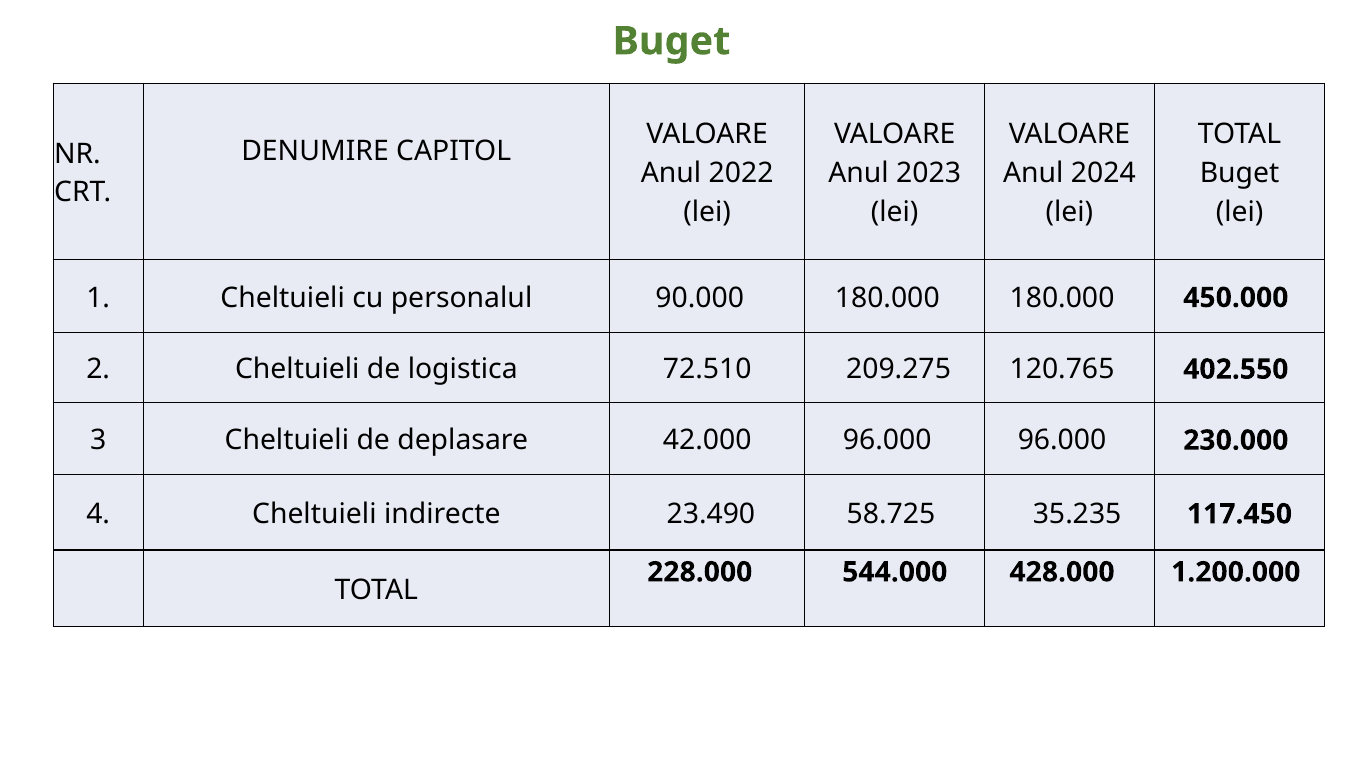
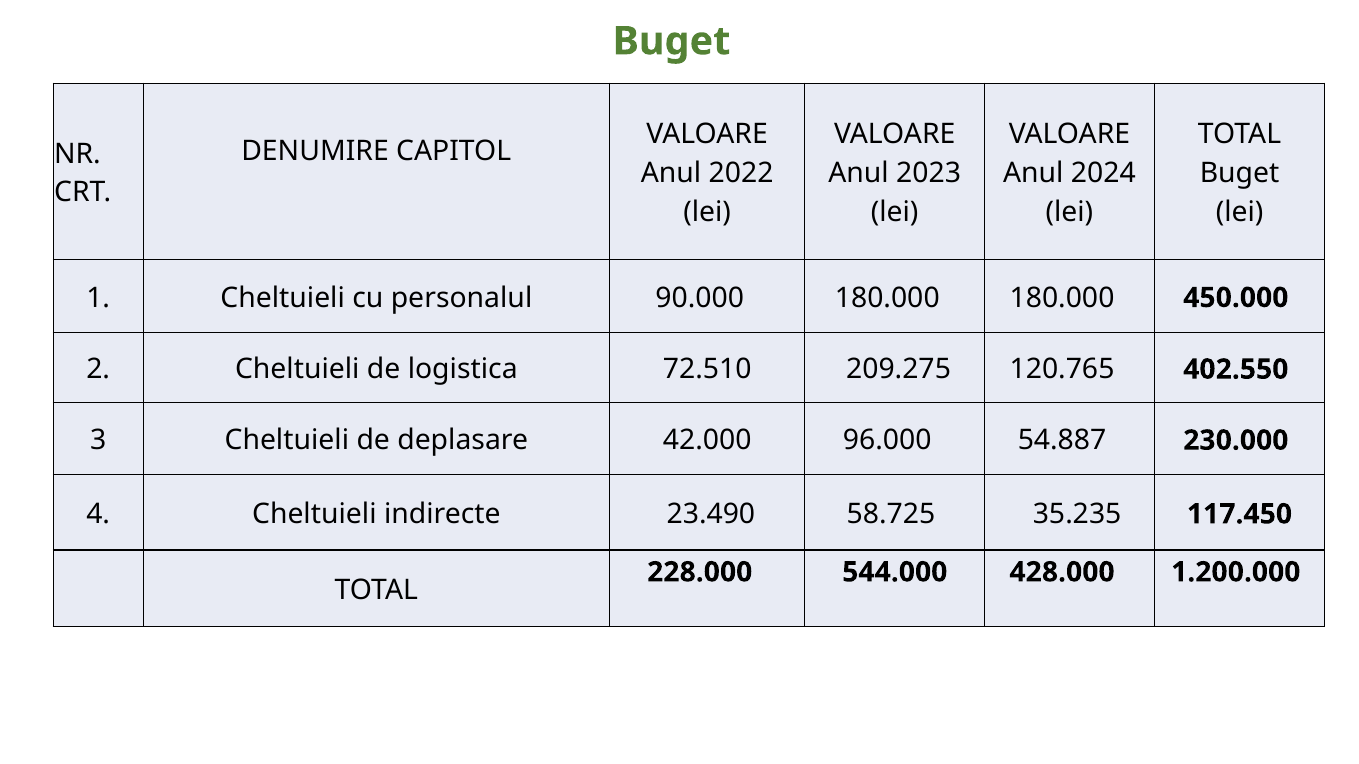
96.000 96.000: 96.000 -> 54.887
